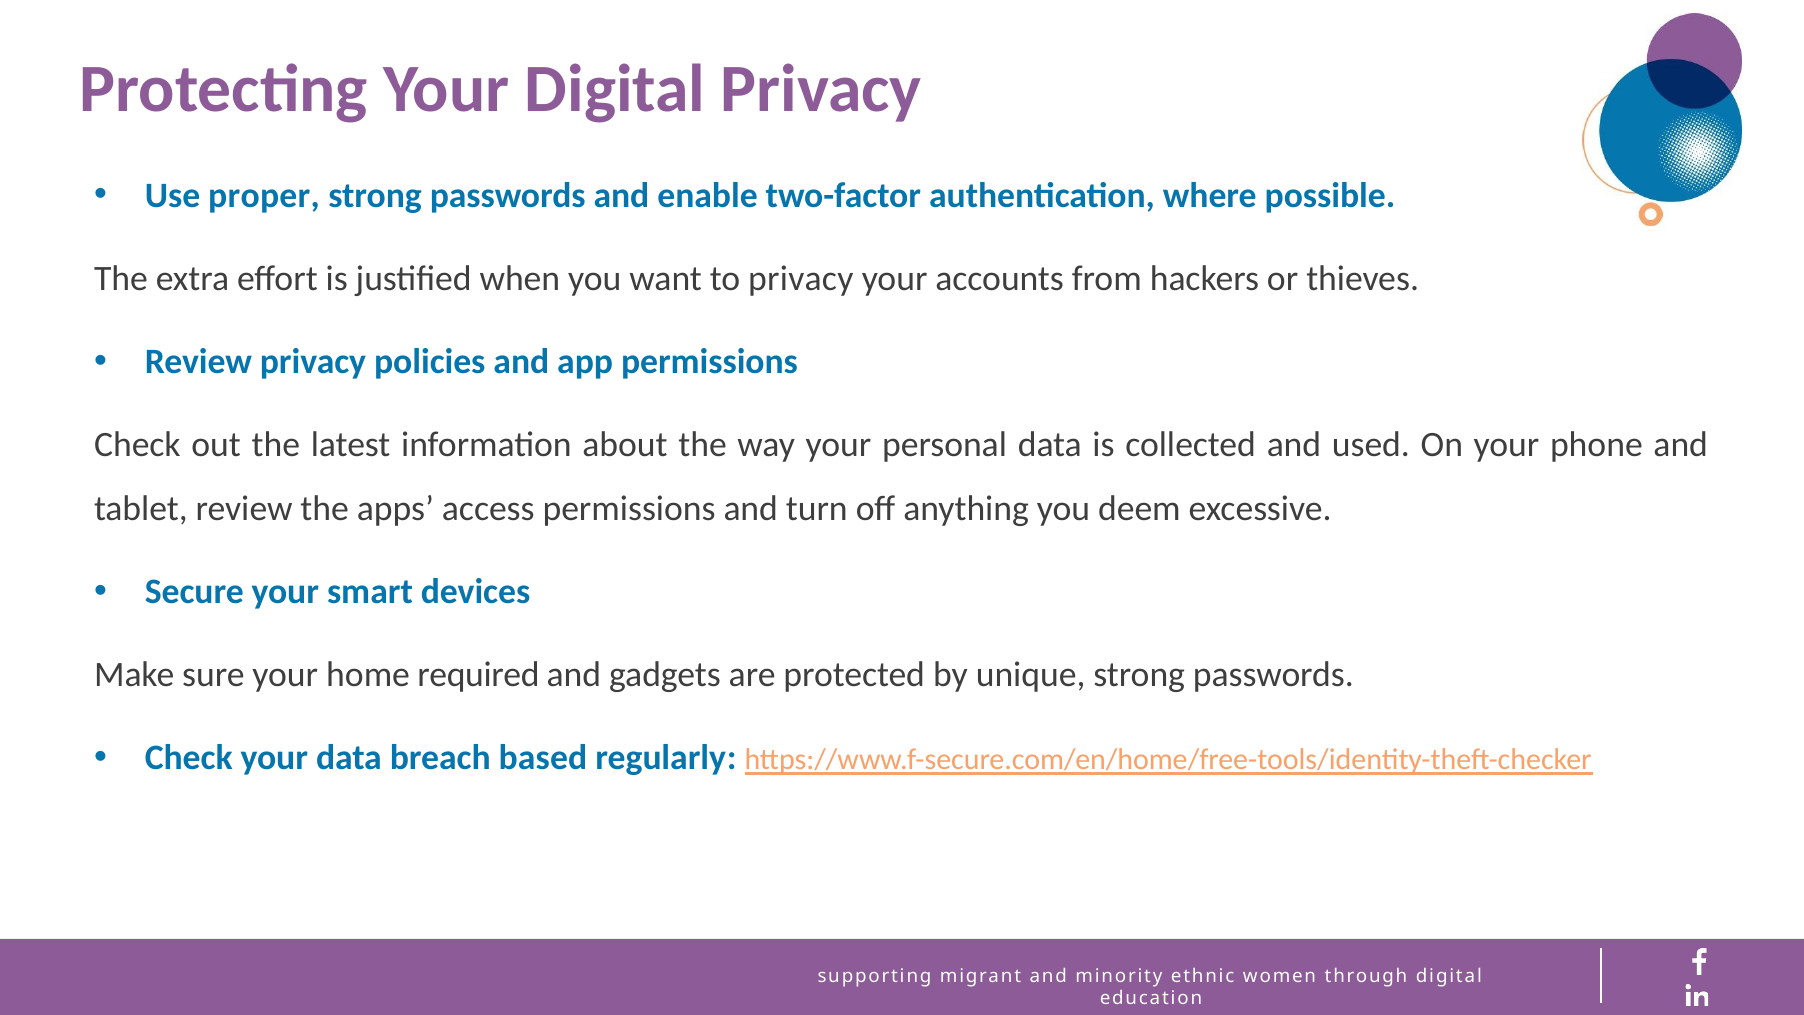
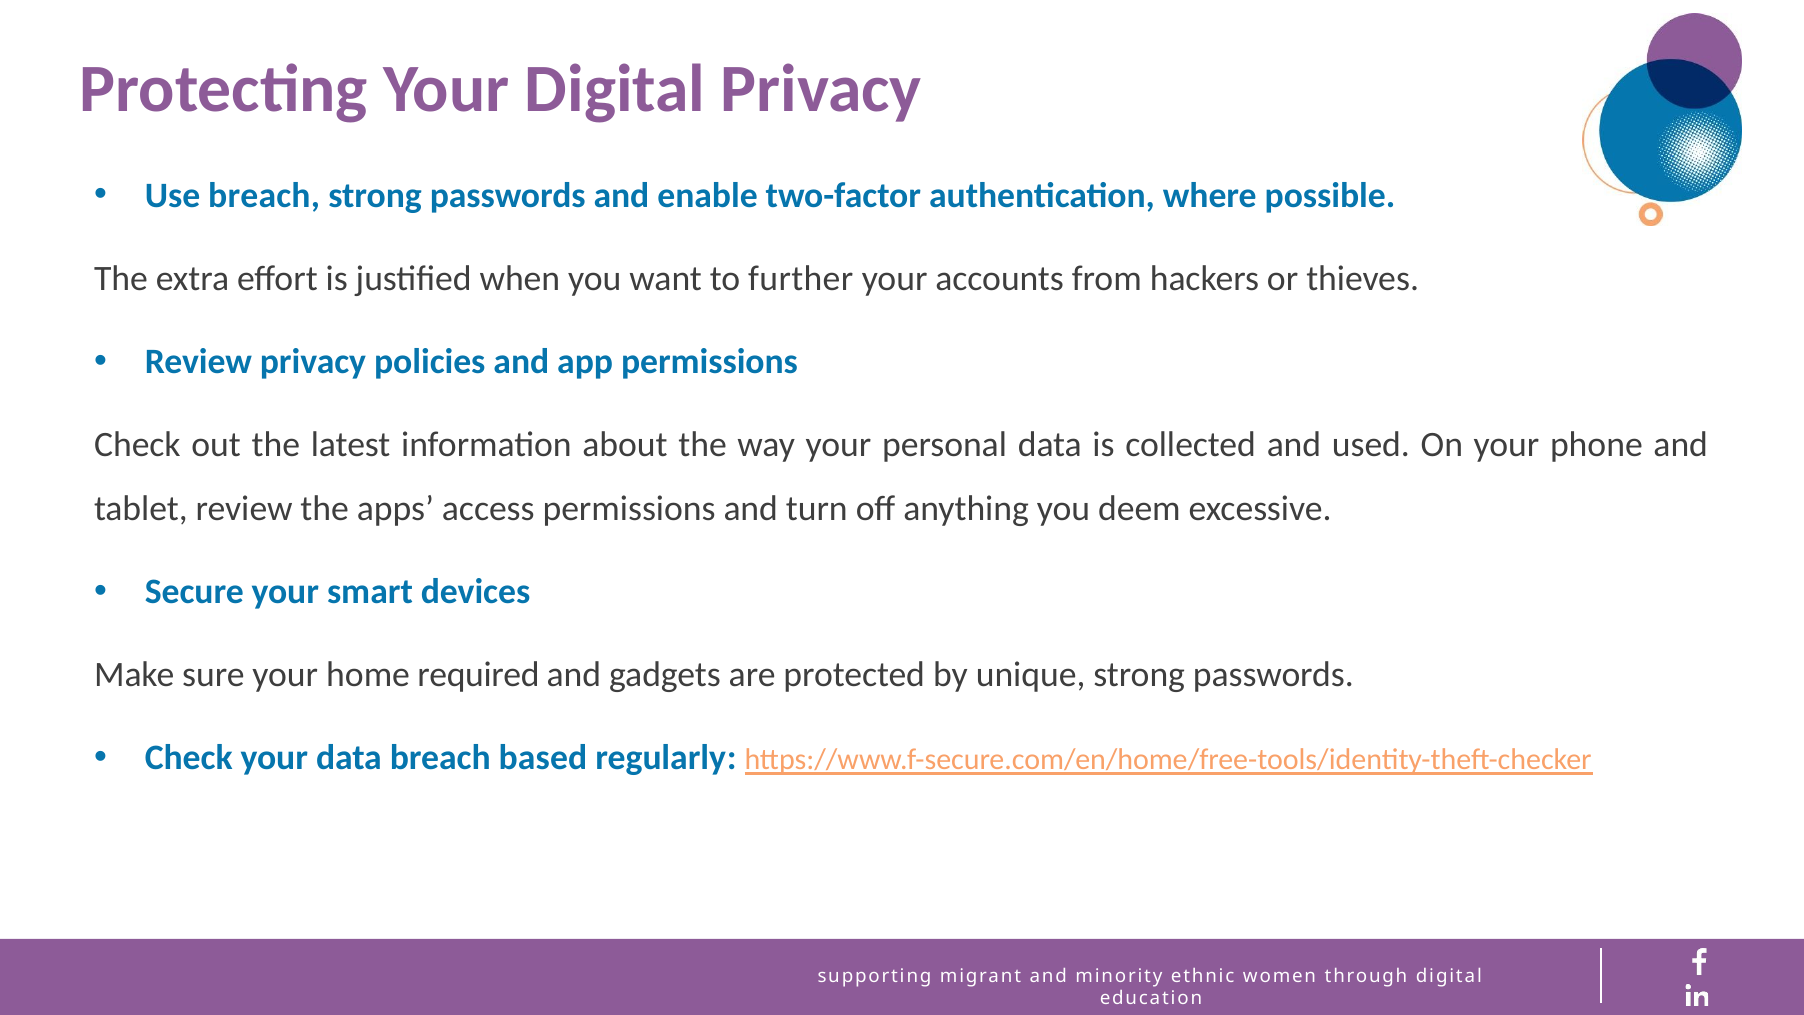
Use proper: proper -> breach
to privacy: privacy -> further
